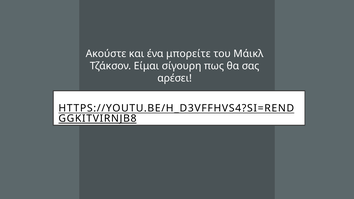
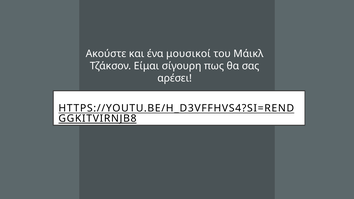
μπορείτε: μπορείτε -> μουσικοί
